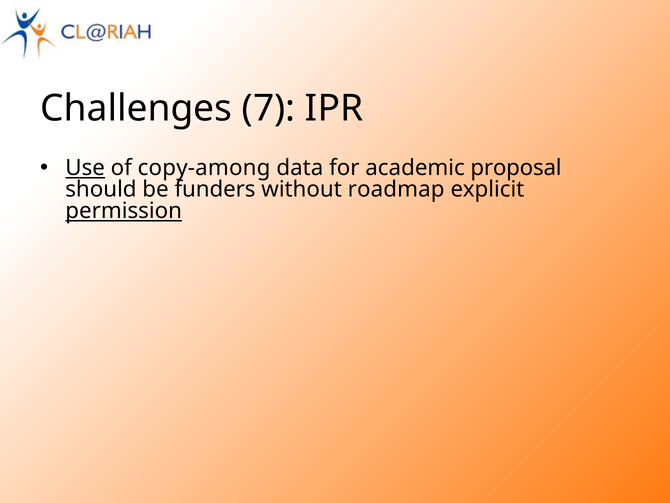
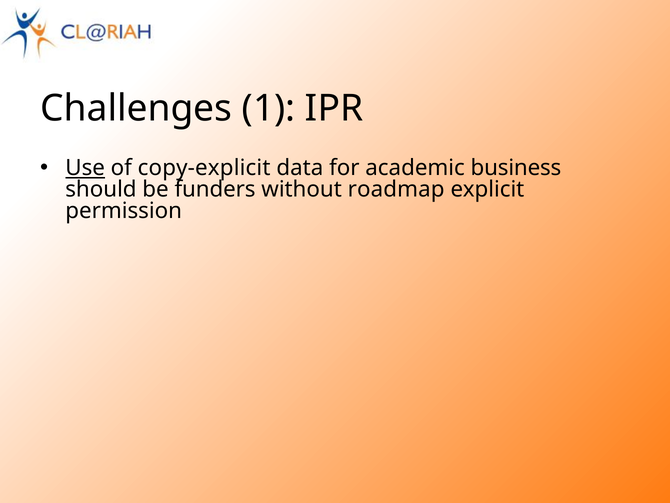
7: 7 -> 1
copy-among: copy-among -> copy-explicit
proposal: proposal -> business
permission underline: present -> none
